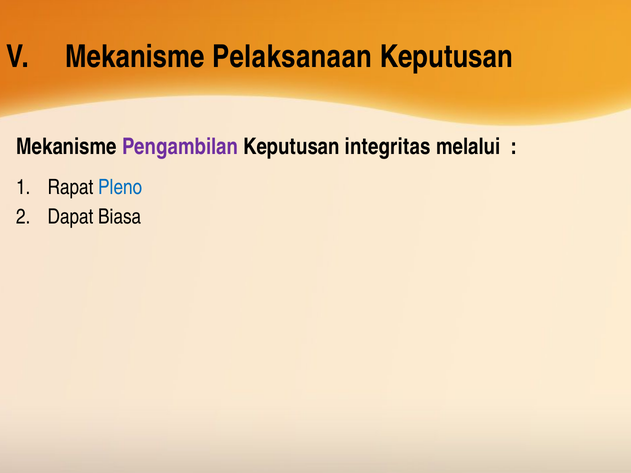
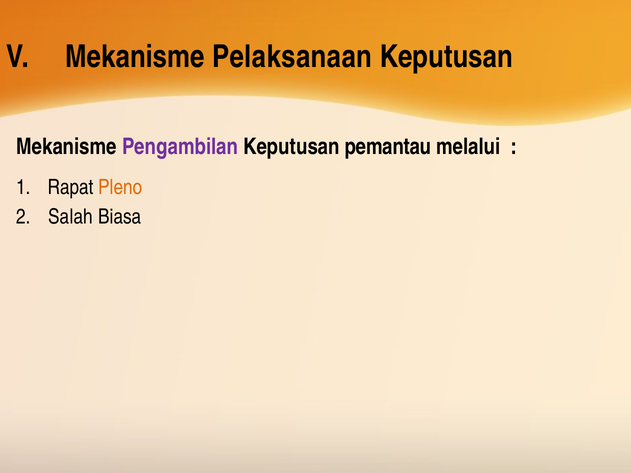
integritas: integritas -> pemantau
Pleno colour: blue -> orange
Dapat: Dapat -> Salah
